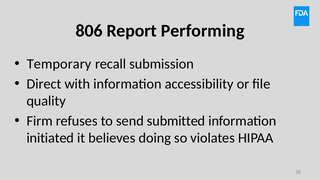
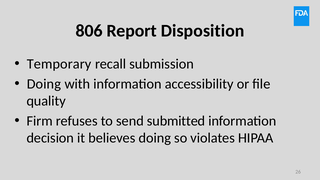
Performing: Performing -> Disposition
Direct at (44, 84): Direct -> Doing
initiated: initiated -> decision
